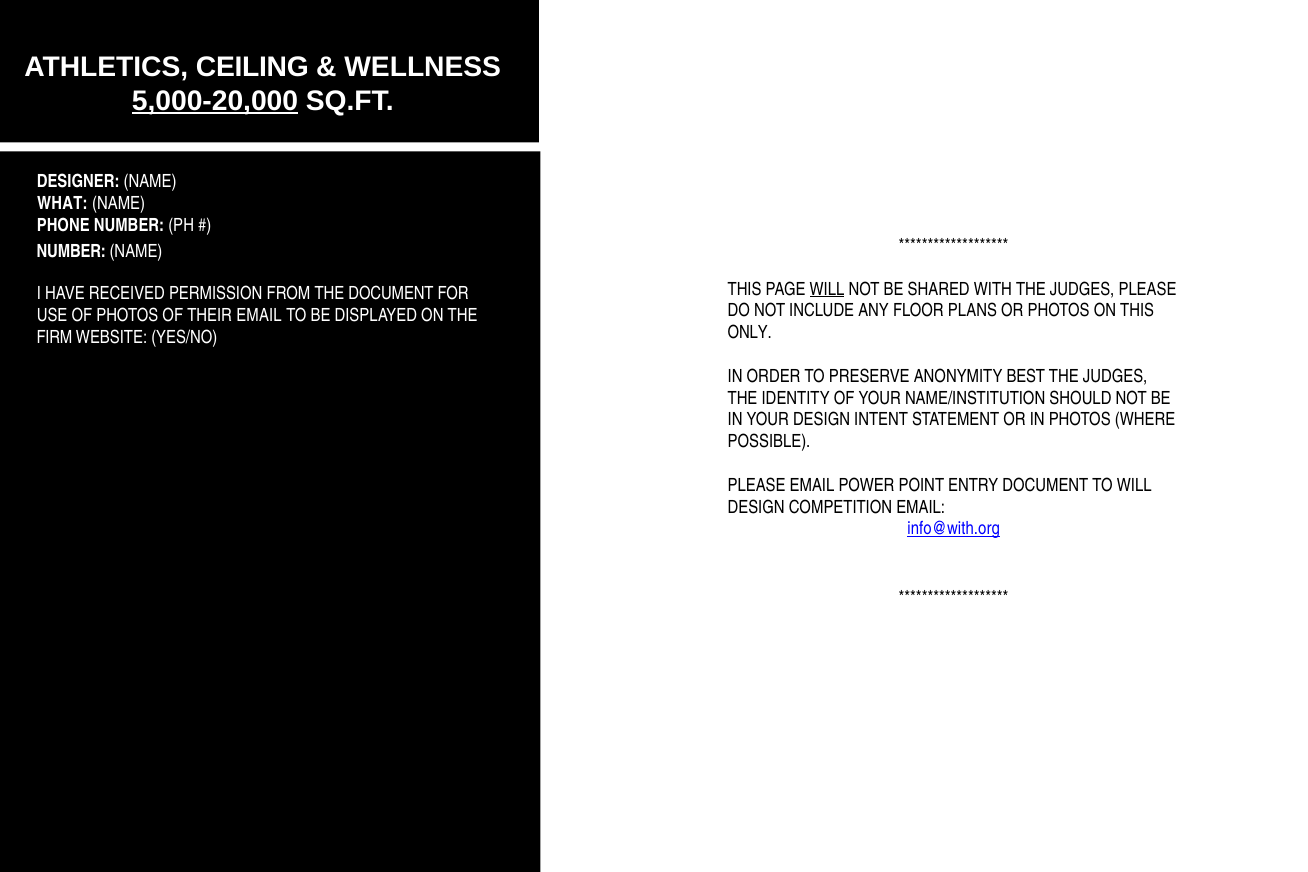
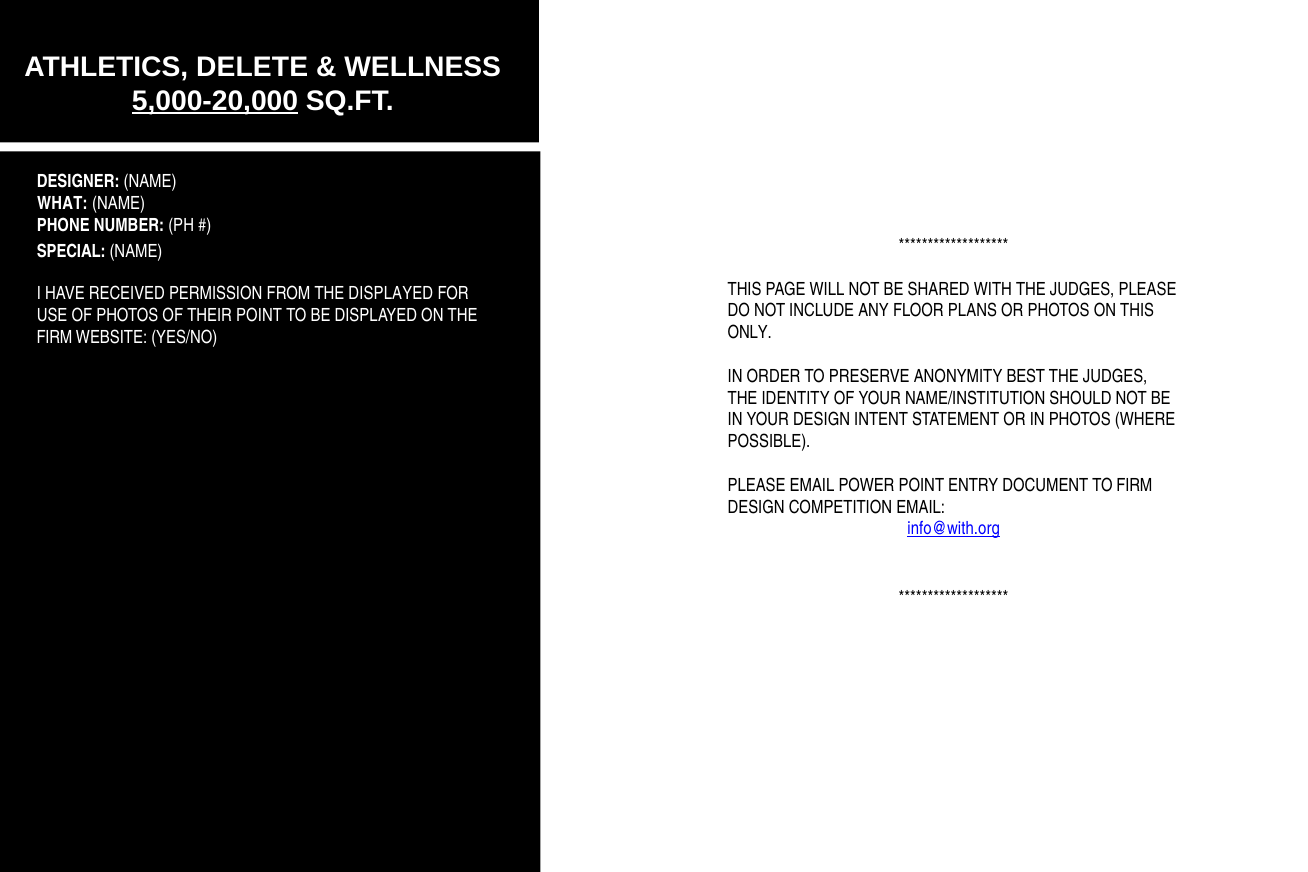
CEILING: CEILING -> DELETE
NUMBER at (71, 252): NUMBER -> SPECIAL
WILL at (827, 289) underline: present -> none
THE DOCUMENT: DOCUMENT -> DISPLAYED
THEIR EMAIL: EMAIL -> POINT
TO WILL: WILL -> FIRM
